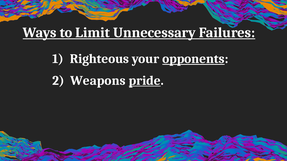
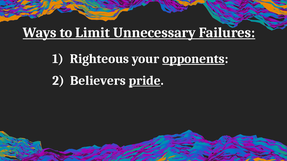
Weapons: Weapons -> Believers
